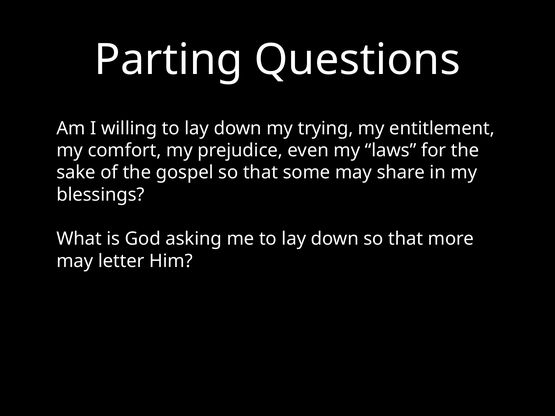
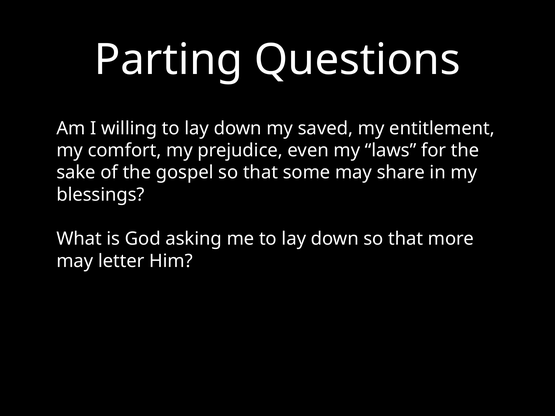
trying: trying -> saved
